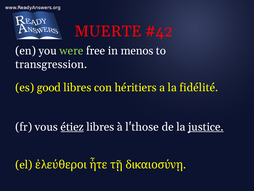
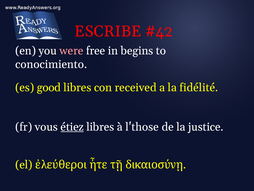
MUERTE: MUERTE -> ESCRIBE
were colour: light green -> pink
menos: menos -> begins
transgression: transgression -> conocimiento
héritiers: héritiers -> received
justice underline: present -> none
